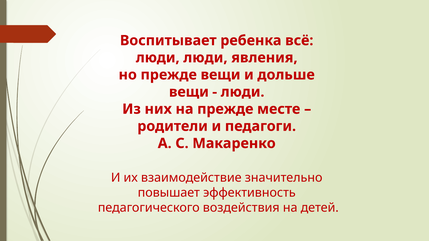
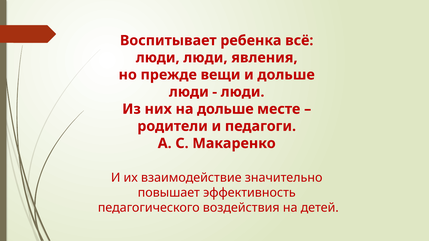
вещи at (189, 92): вещи -> люди
на прежде: прежде -> дольше
